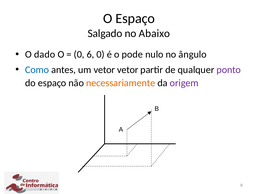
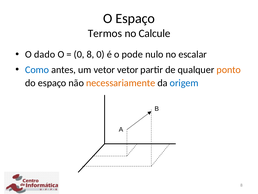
Salgado: Salgado -> Termos
Abaixo: Abaixo -> Calcule
0 6: 6 -> 8
ângulo: ângulo -> escalar
ponto colour: purple -> orange
origem colour: purple -> blue
